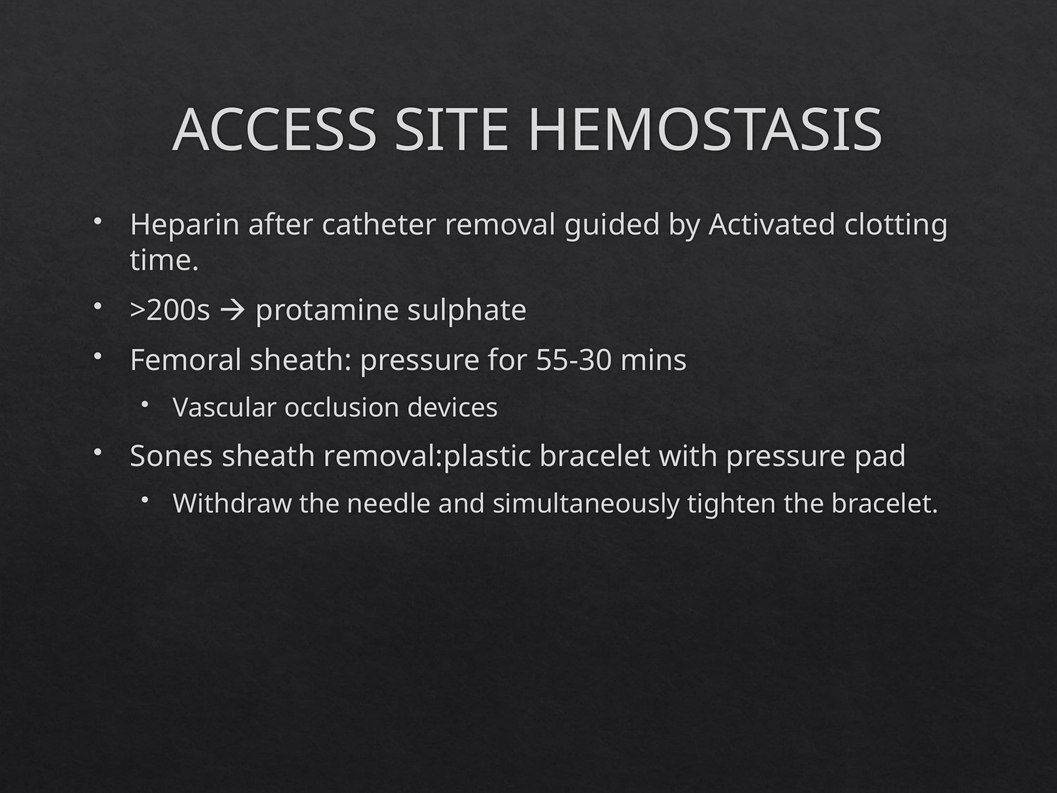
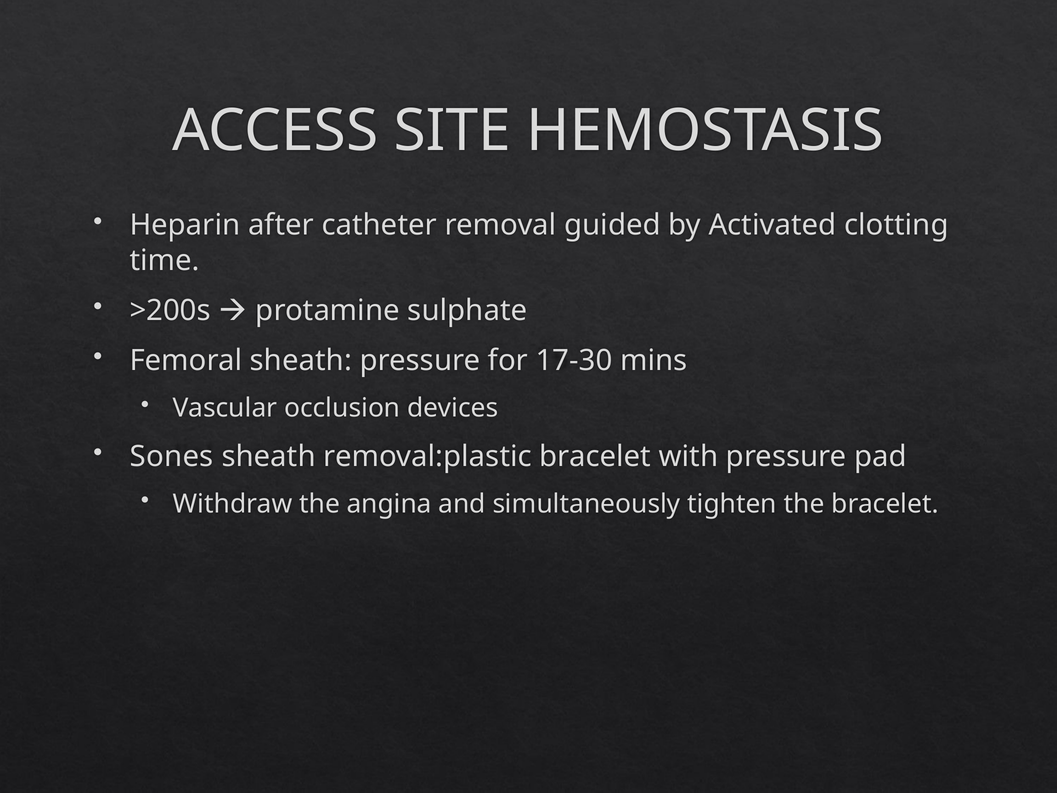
55-30: 55-30 -> 17-30
needle: needle -> angina
